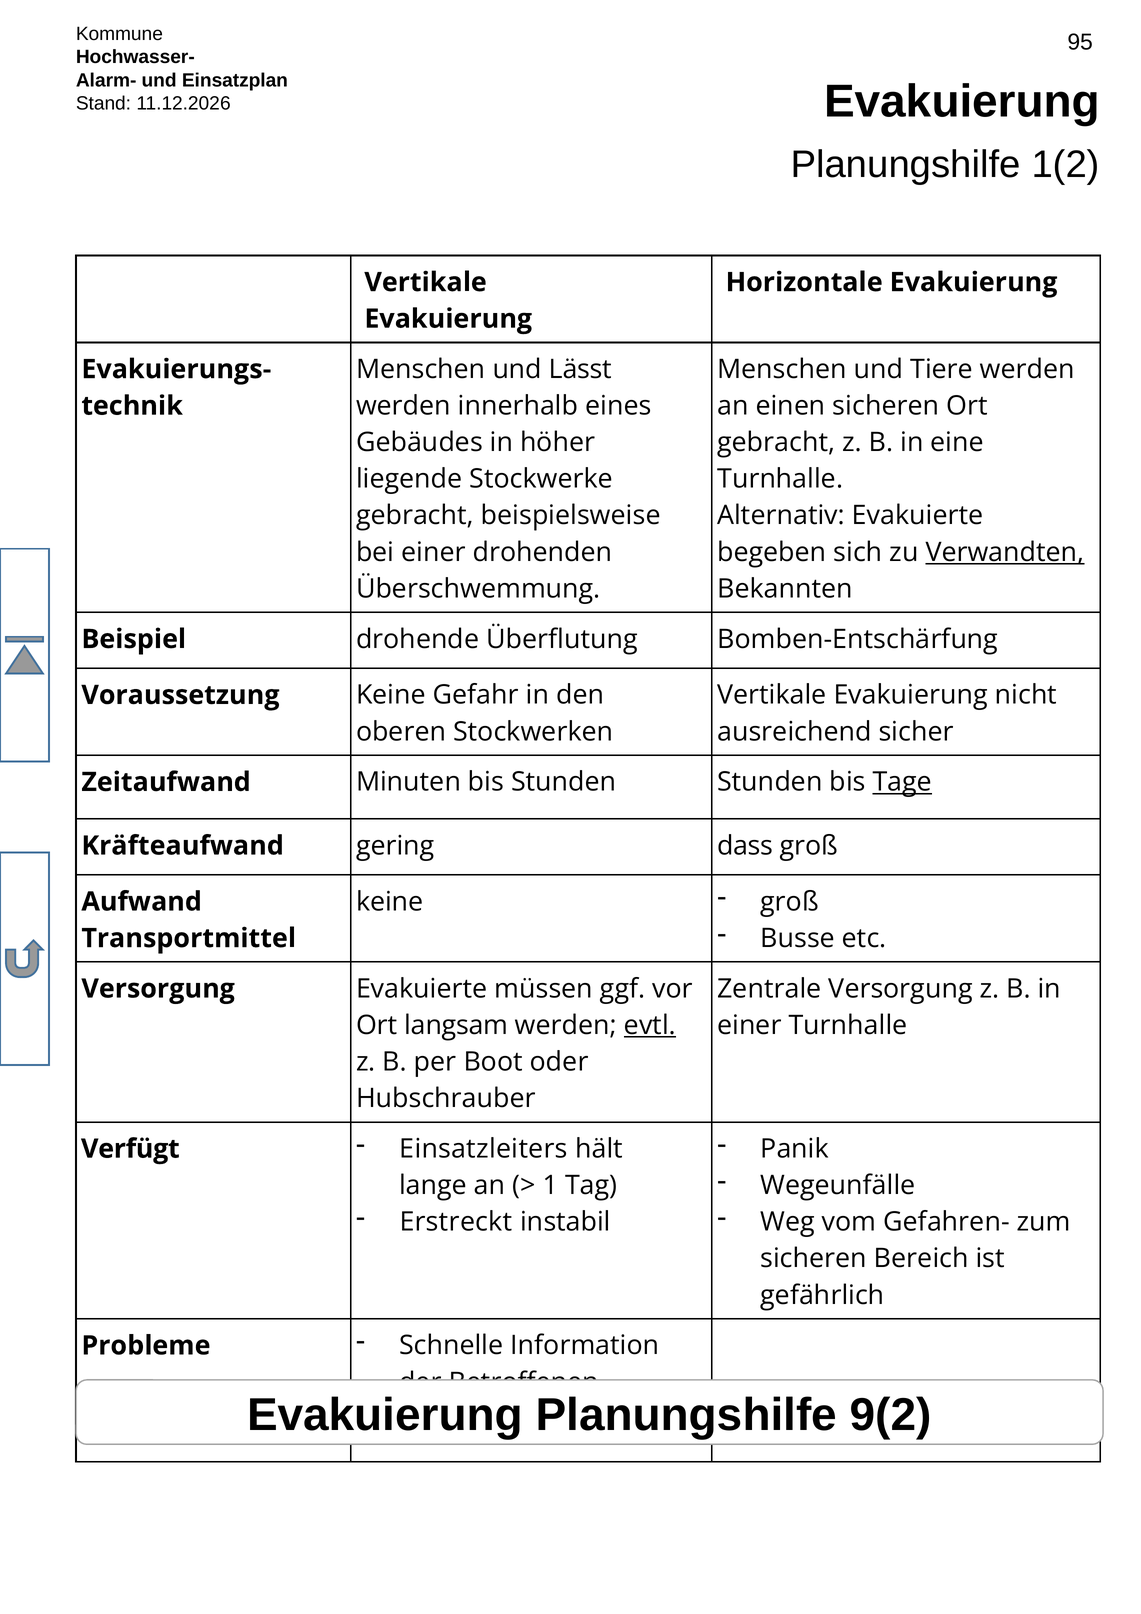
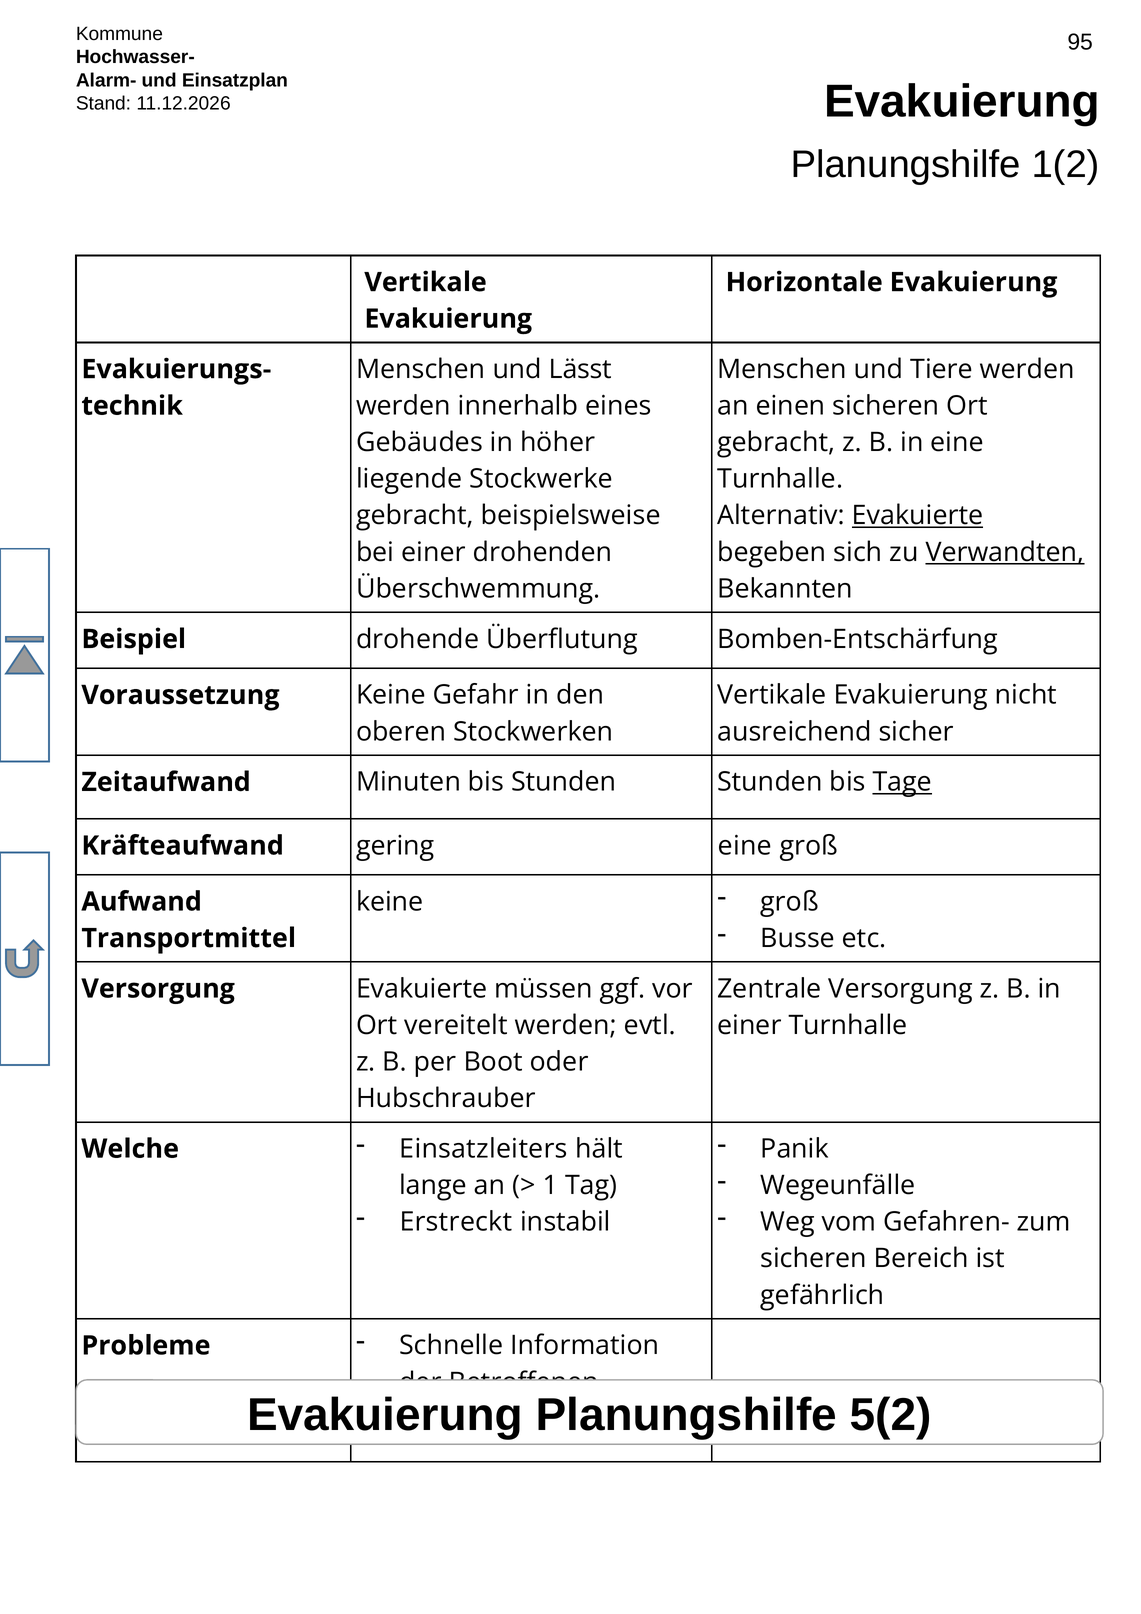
Evakuierte at (918, 515) underline: none -> present
gering dass: dass -> eine
langsam: langsam -> vereitelt
evtl underline: present -> none
Verfügt: Verfügt -> Welche
9(2: 9(2 -> 5(2
